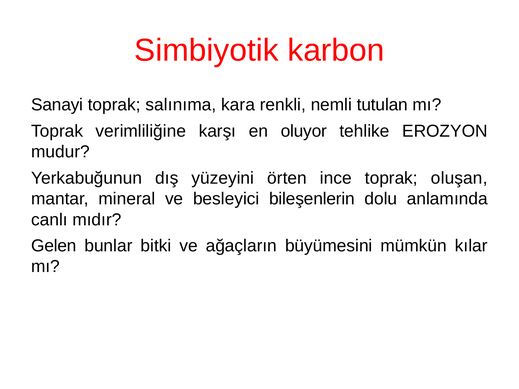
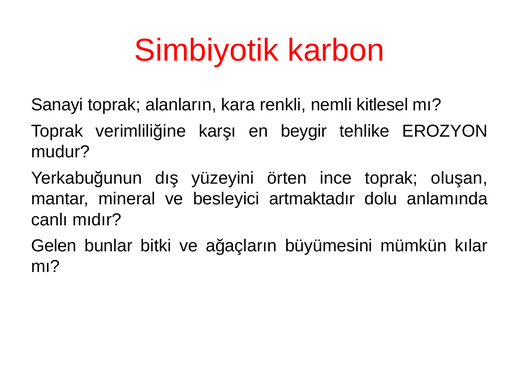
salınıma: salınıma -> alanların
tutulan: tutulan -> kitlesel
oluyor: oluyor -> beygir
bileşenlerin: bileşenlerin -> artmaktadır
